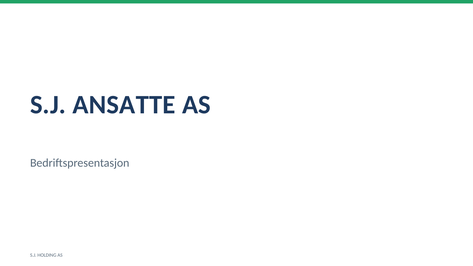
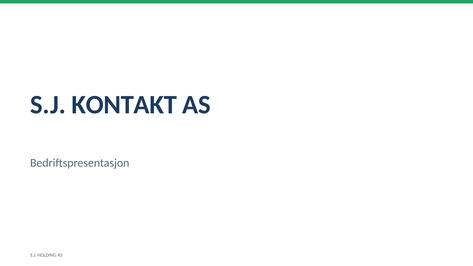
ANSATTE: ANSATTE -> KONTAKT
